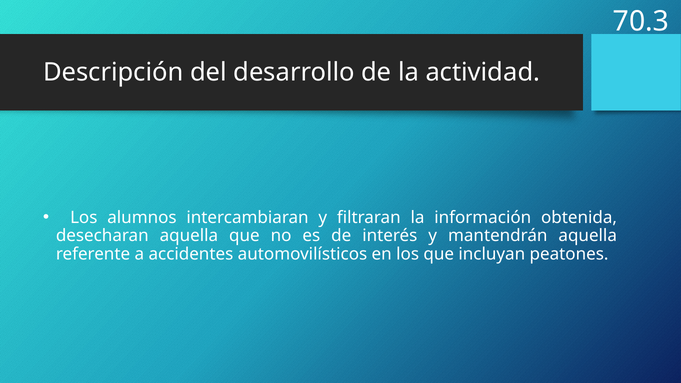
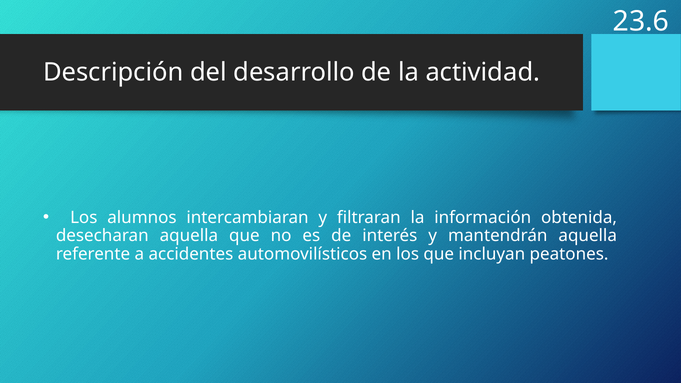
70.3: 70.3 -> 23.6
